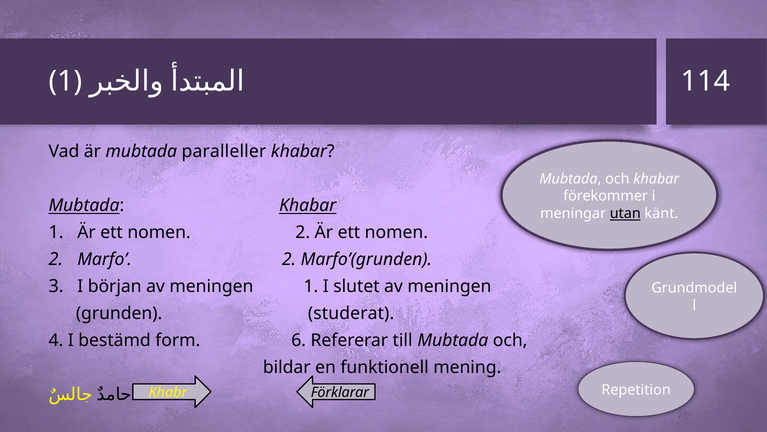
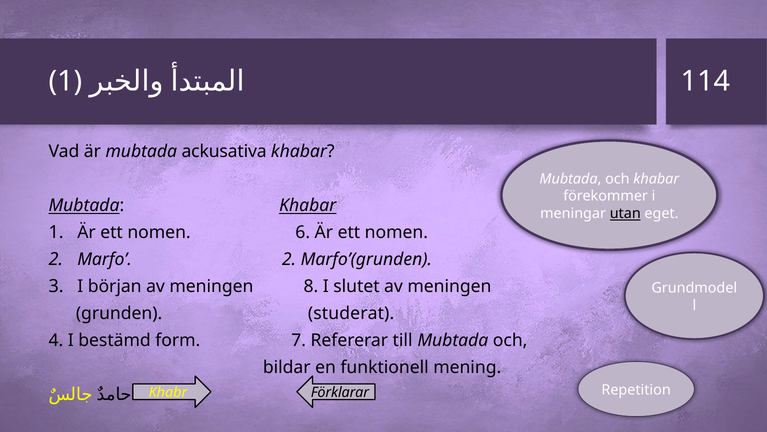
paralleller: paralleller -> ackusativa
känt: känt -> eget
2 at (303, 232): 2 -> 6
meningen 1: 1 -> 8
form 6: 6 -> 7
